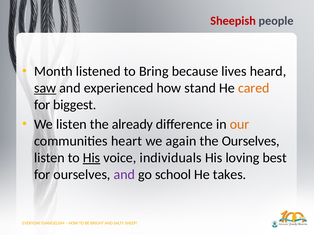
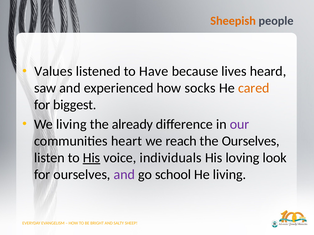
Sheepish colour: red -> orange
Month: Month -> Values
Bring: Bring -> Have
saw underline: present -> none
stand: stand -> socks
We listen: listen -> living
our colour: orange -> purple
again: again -> reach
best: best -> look
He takes: takes -> living
